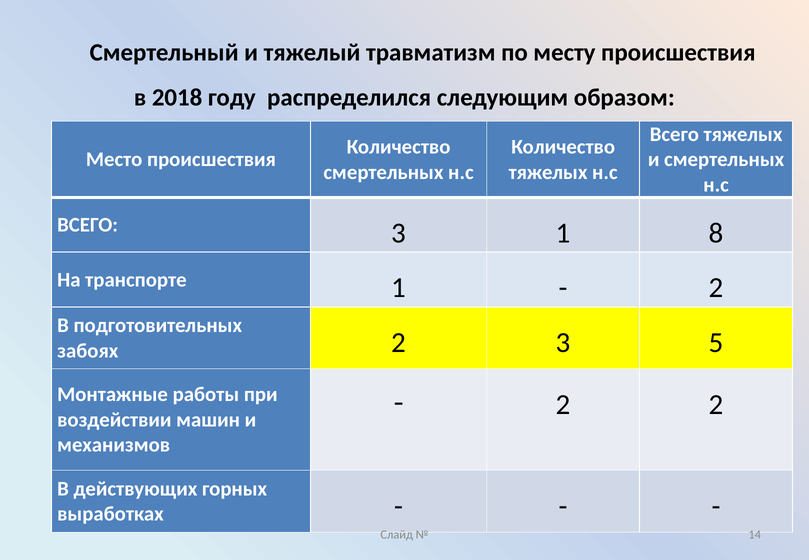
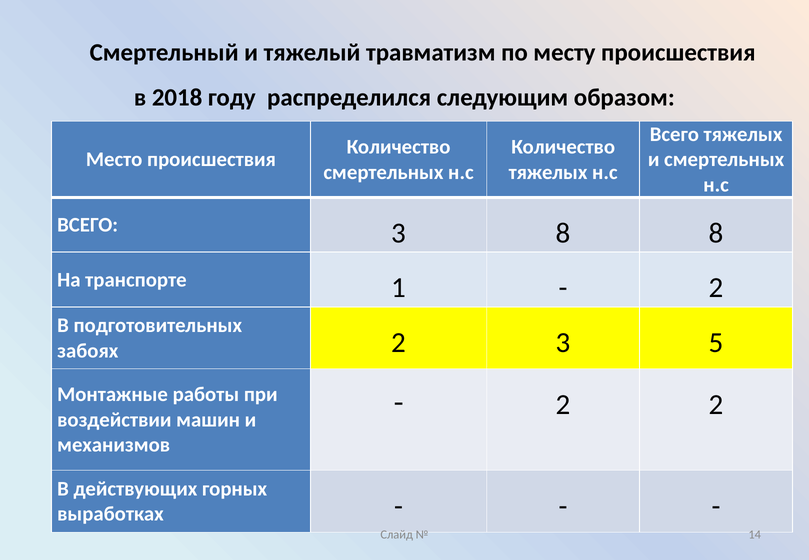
3 1: 1 -> 8
